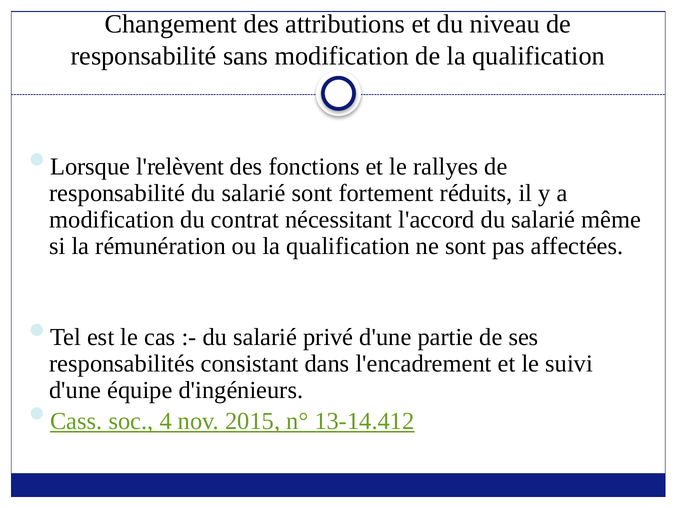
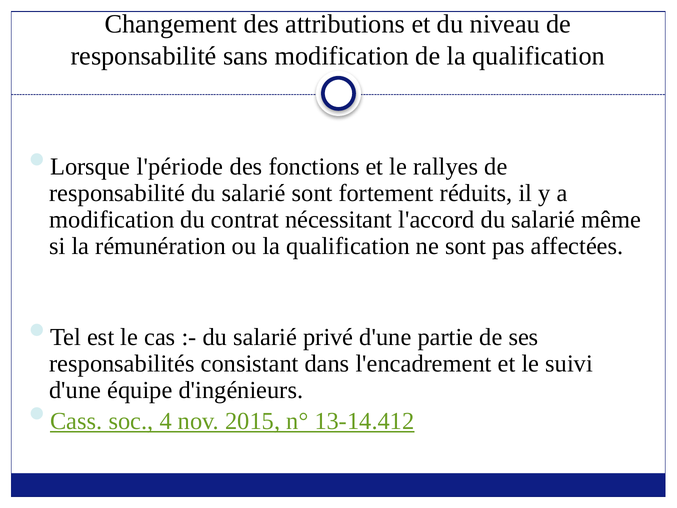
l'relèvent: l'relèvent -> l'période
